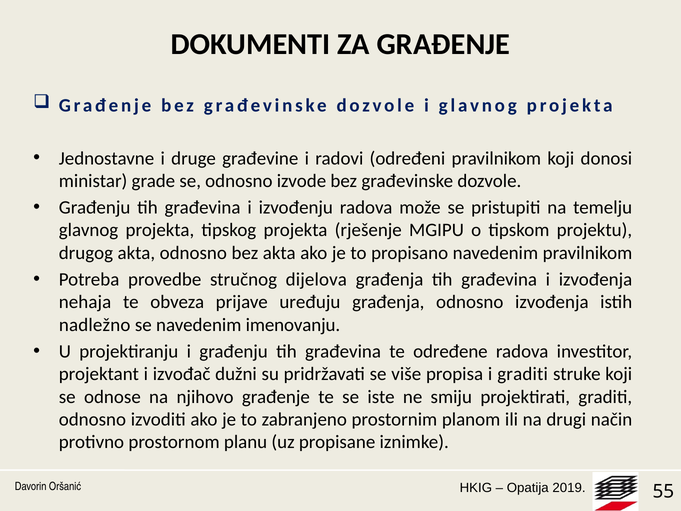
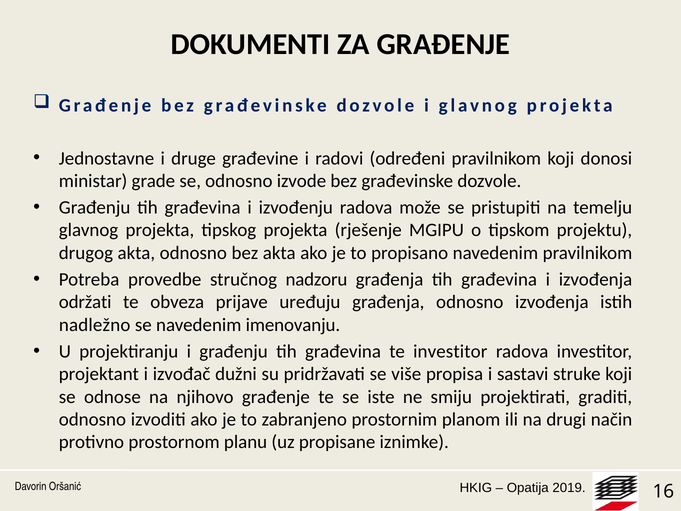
dijelova: dijelova -> nadzoru
nehaja: nehaja -> održati
te određene: određene -> investitor
i graditi: graditi -> sastavi
55: 55 -> 16
